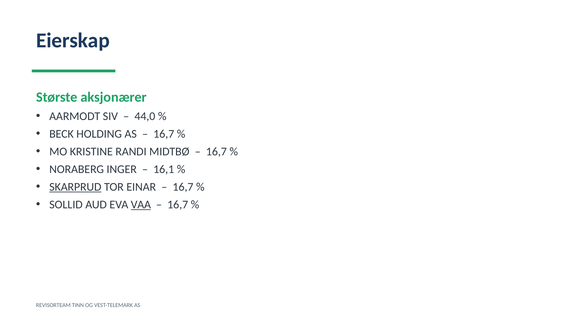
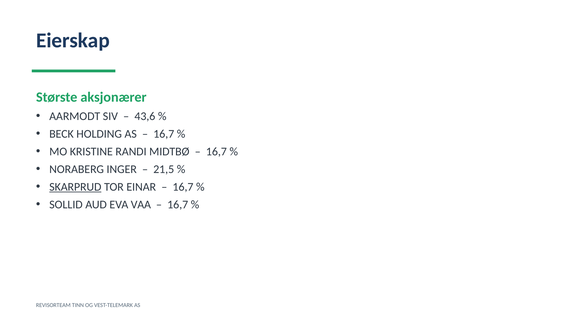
44,0: 44,0 -> 43,6
16,1: 16,1 -> 21,5
VAA underline: present -> none
